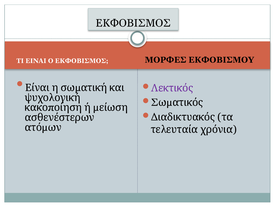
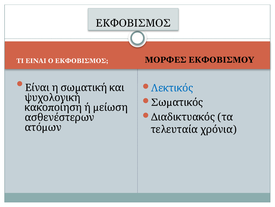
Λεκτικός colour: purple -> blue
